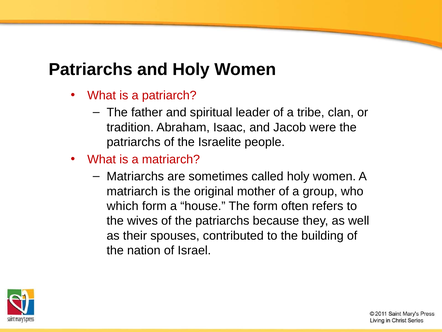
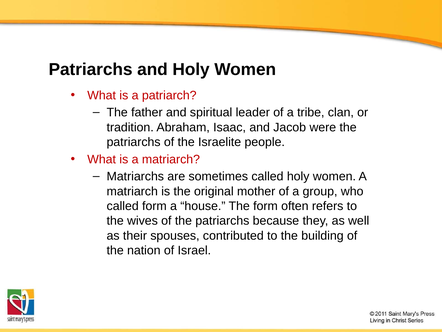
which at (123, 206): which -> called
